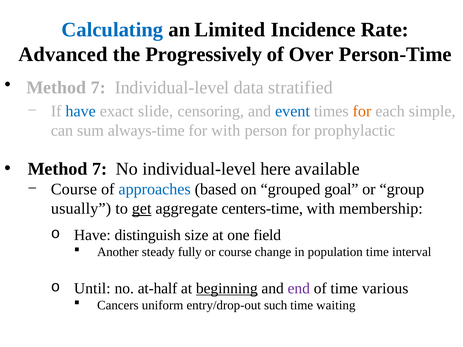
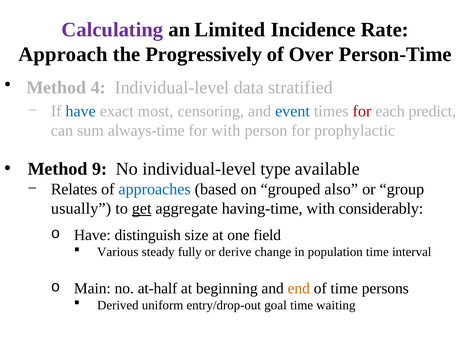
Calculating colour: blue -> purple
Advanced: Advanced -> Approach
7 at (98, 88): 7 -> 4
slide: slide -> most
for at (362, 111) colour: orange -> red
simple: simple -> predict
7 at (100, 169): 7 -> 9
here: here -> type
Course at (74, 189): Course -> Relates
goal: goal -> also
centers-time: centers-time -> having-time
membership: membership -> considerably
Another: Another -> Various
or course: course -> derive
Until: Until -> Main
beginning underline: present -> none
end colour: purple -> orange
various: various -> persons
Cancers: Cancers -> Derived
such: such -> goal
